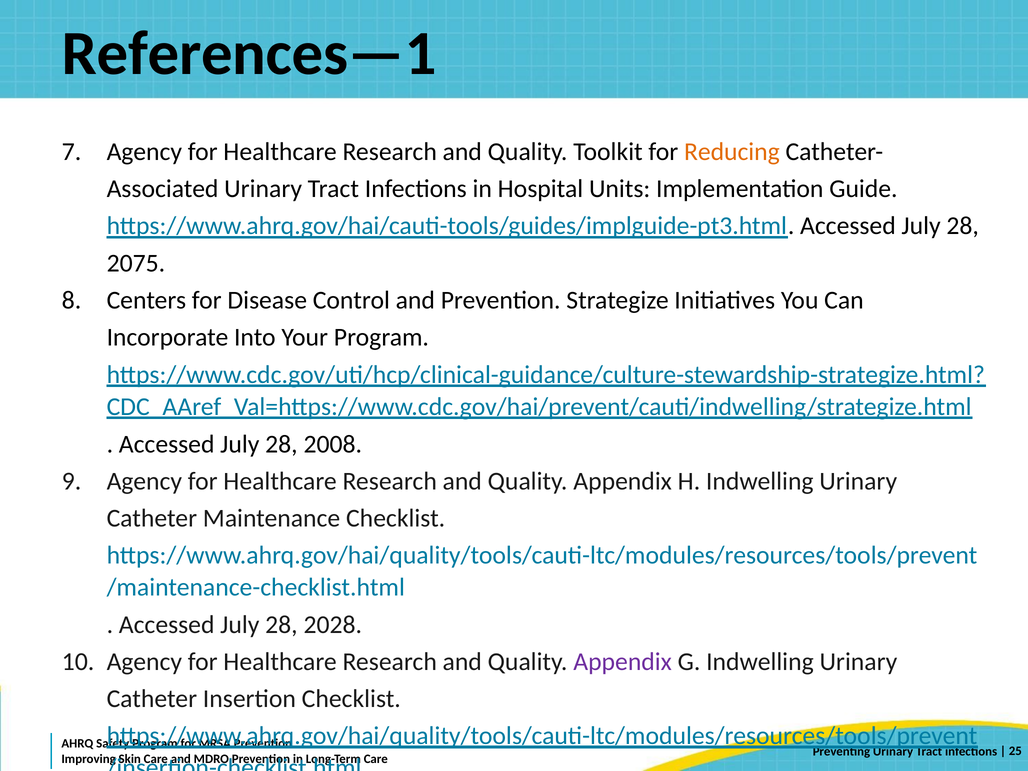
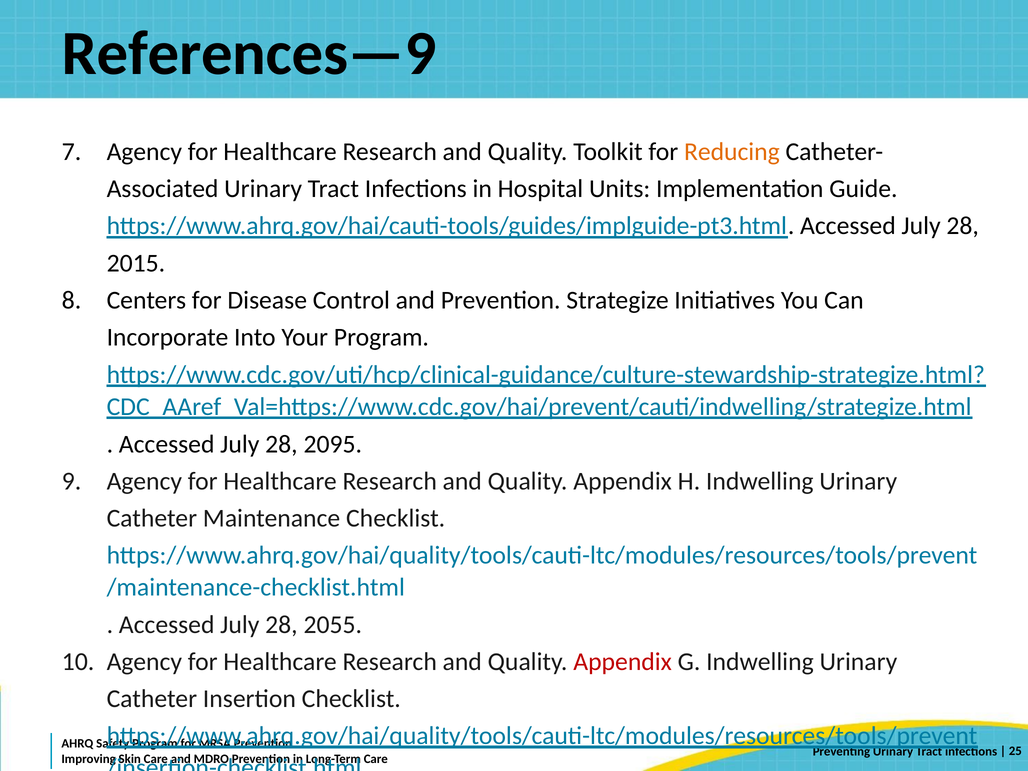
References—1: References—1 -> References—9
2075: 2075 -> 2015
2008: 2008 -> 2095
2028: 2028 -> 2055
Appendix at (623, 662) colour: purple -> red
